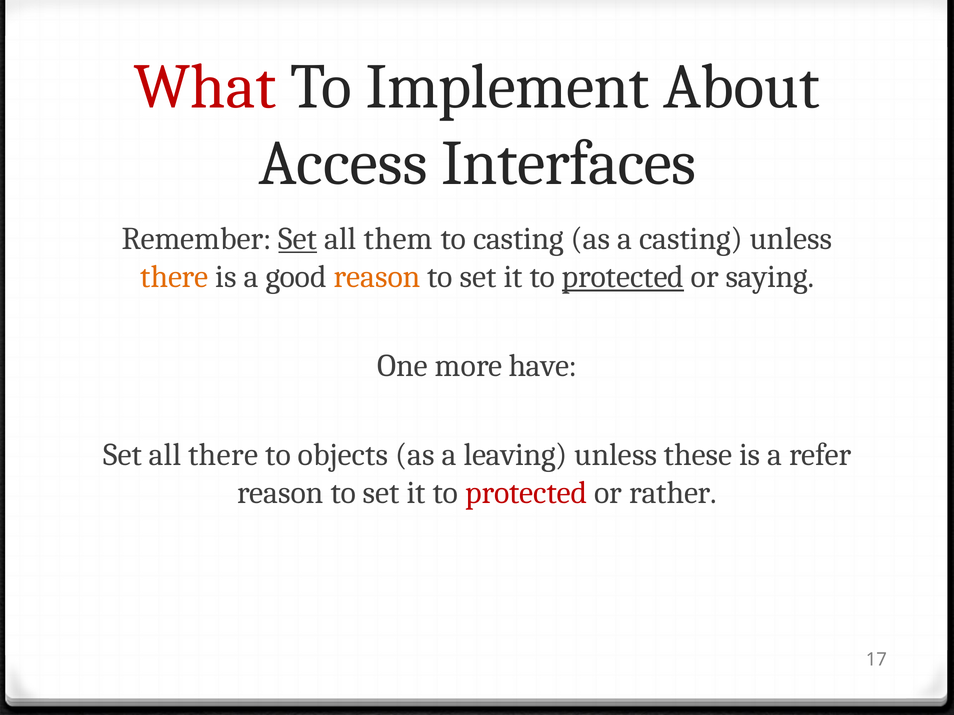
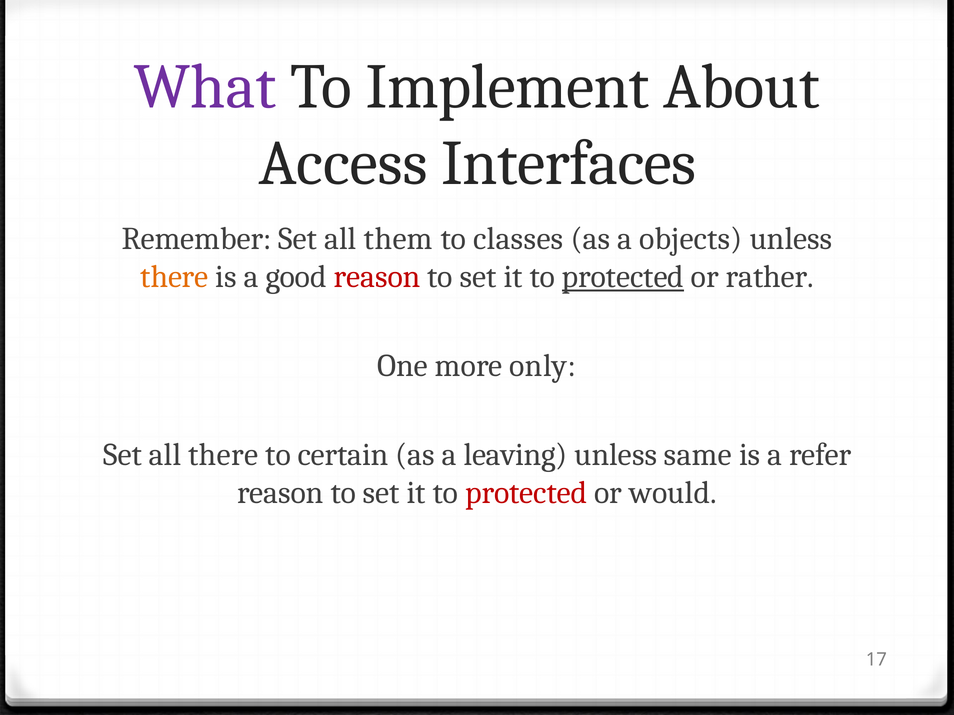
What colour: red -> purple
Set at (298, 239) underline: present -> none
to casting: casting -> classes
a casting: casting -> objects
reason at (377, 277) colour: orange -> red
saying: saying -> rather
have: have -> only
objects: objects -> certain
these: these -> same
rather: rather -> would
